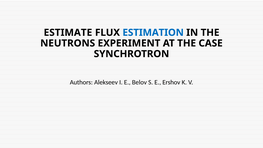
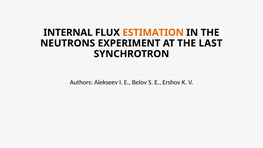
ESTIMATE: ESTIMATE -> INTERNAL
ESTIMATION colour: blue -> orange
CASE: CASE -> LAST
